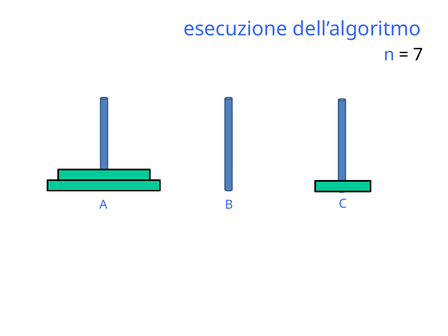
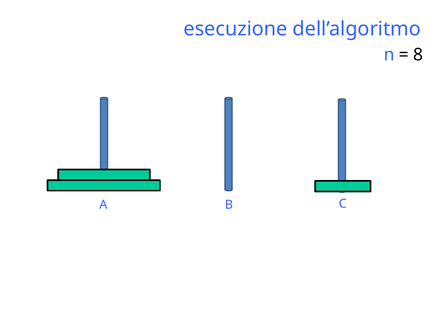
7: 7 -> 8
